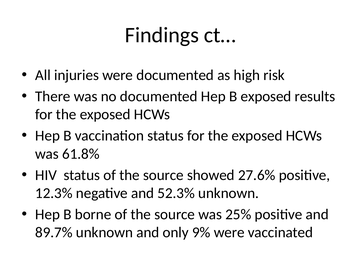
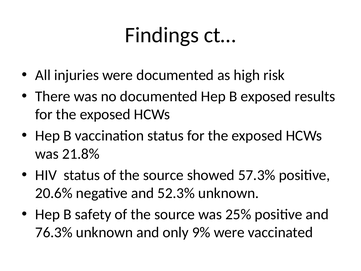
61.8%: 61.8% -> 21.8%
27.6%: 27.6% -> 57.3%
12.3%: 12.3% -> 20.6%
borne: borne -> safety
89.7%: 89.7% -> 76.3%
